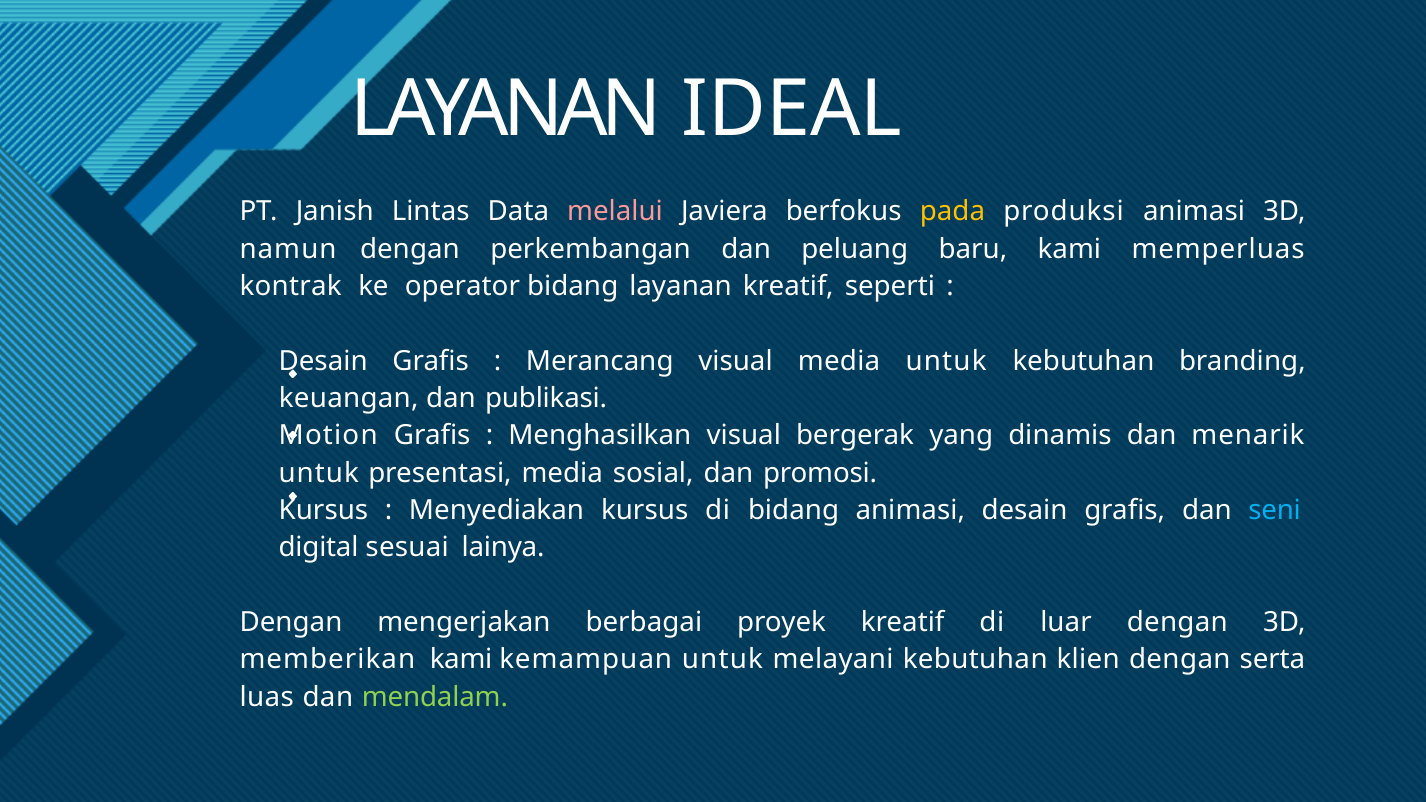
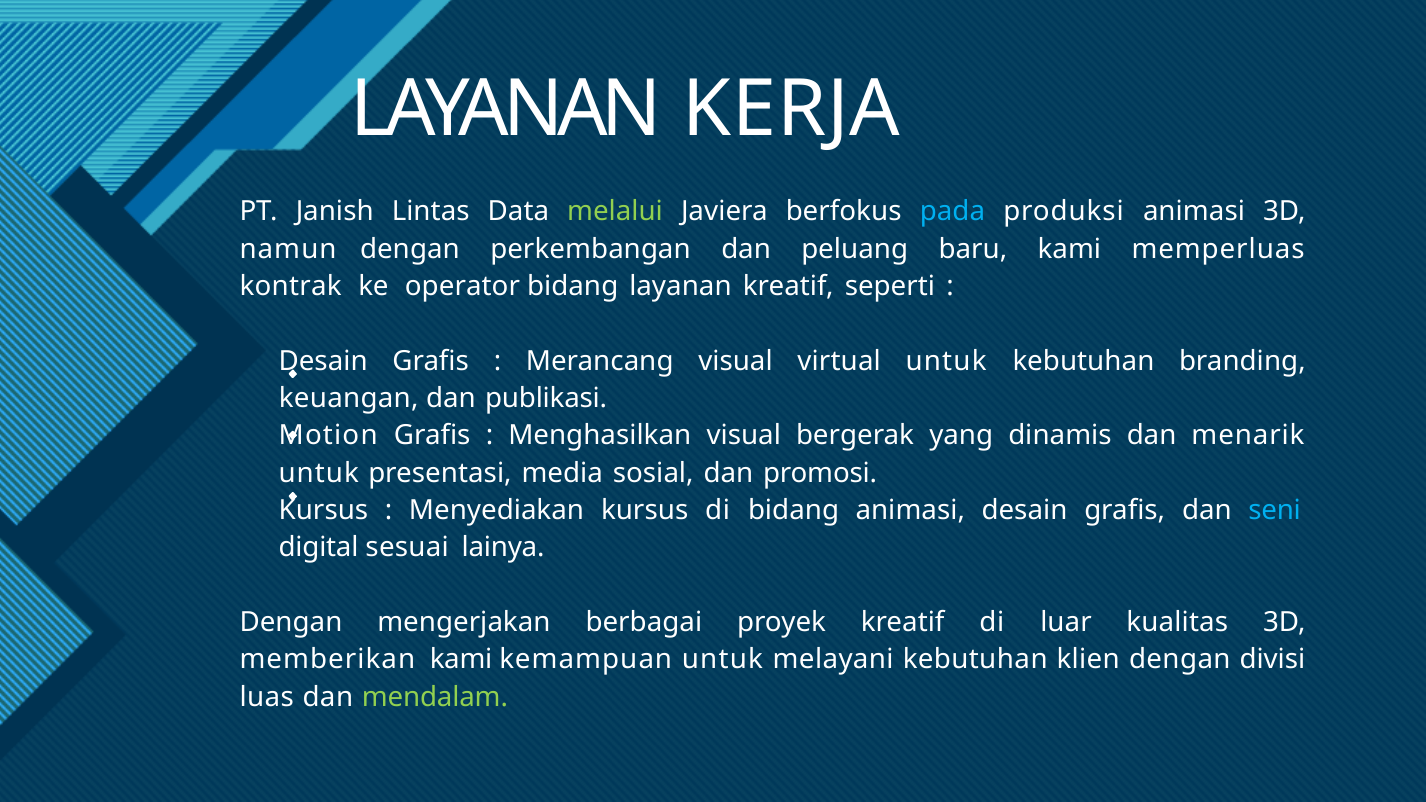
IDEAL: IDEAL -> KERJA
melalui colour: pink -> light green
pada colour: yellow -> light blue
visual media: media -> virtual
luar dengan: dengan -> kualitas
serta: serta -> divisi
